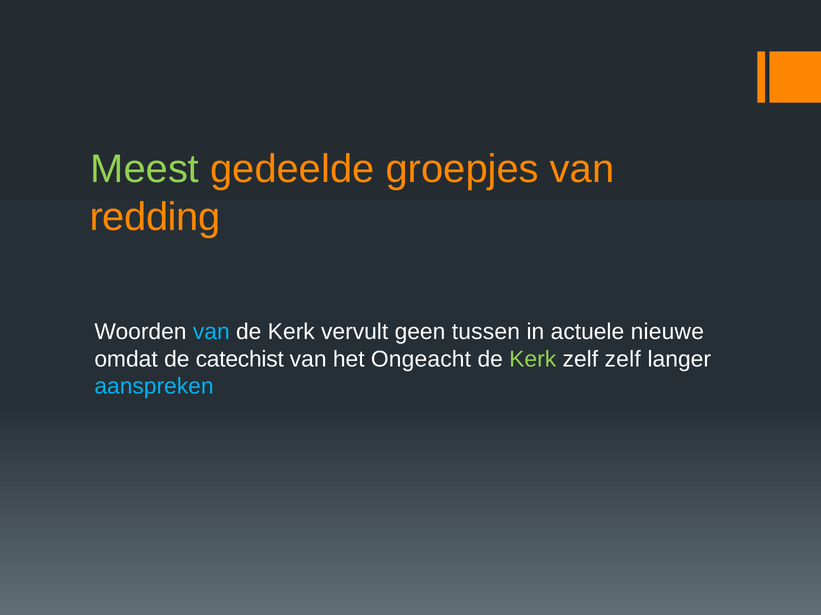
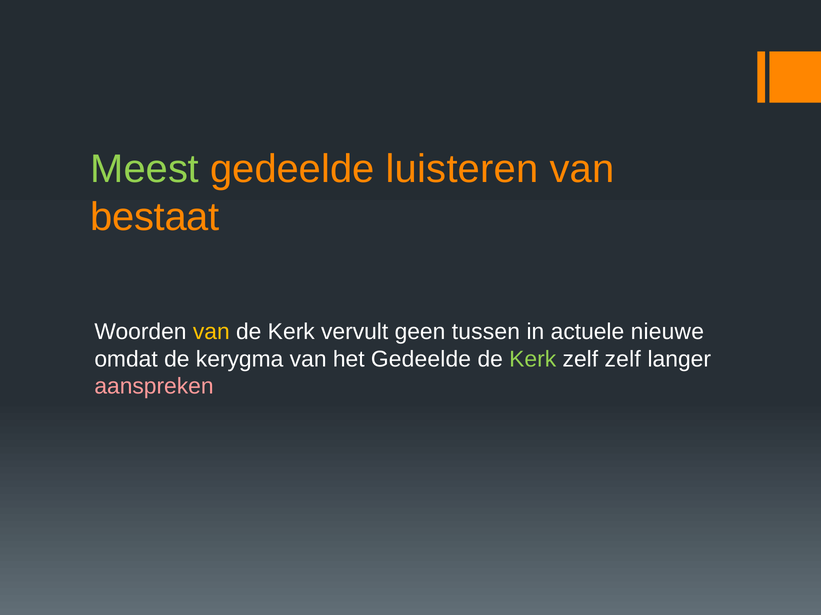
groepjes: groepjes -> luisteren
redding: redding -> bestaat
van at (211, 332) colour: light blue -> yellow
catechist: catechist -> kerygma
het Ongeacht: Ongeacht -> Gedeelde
aanspreken colour: light blue -> pink
